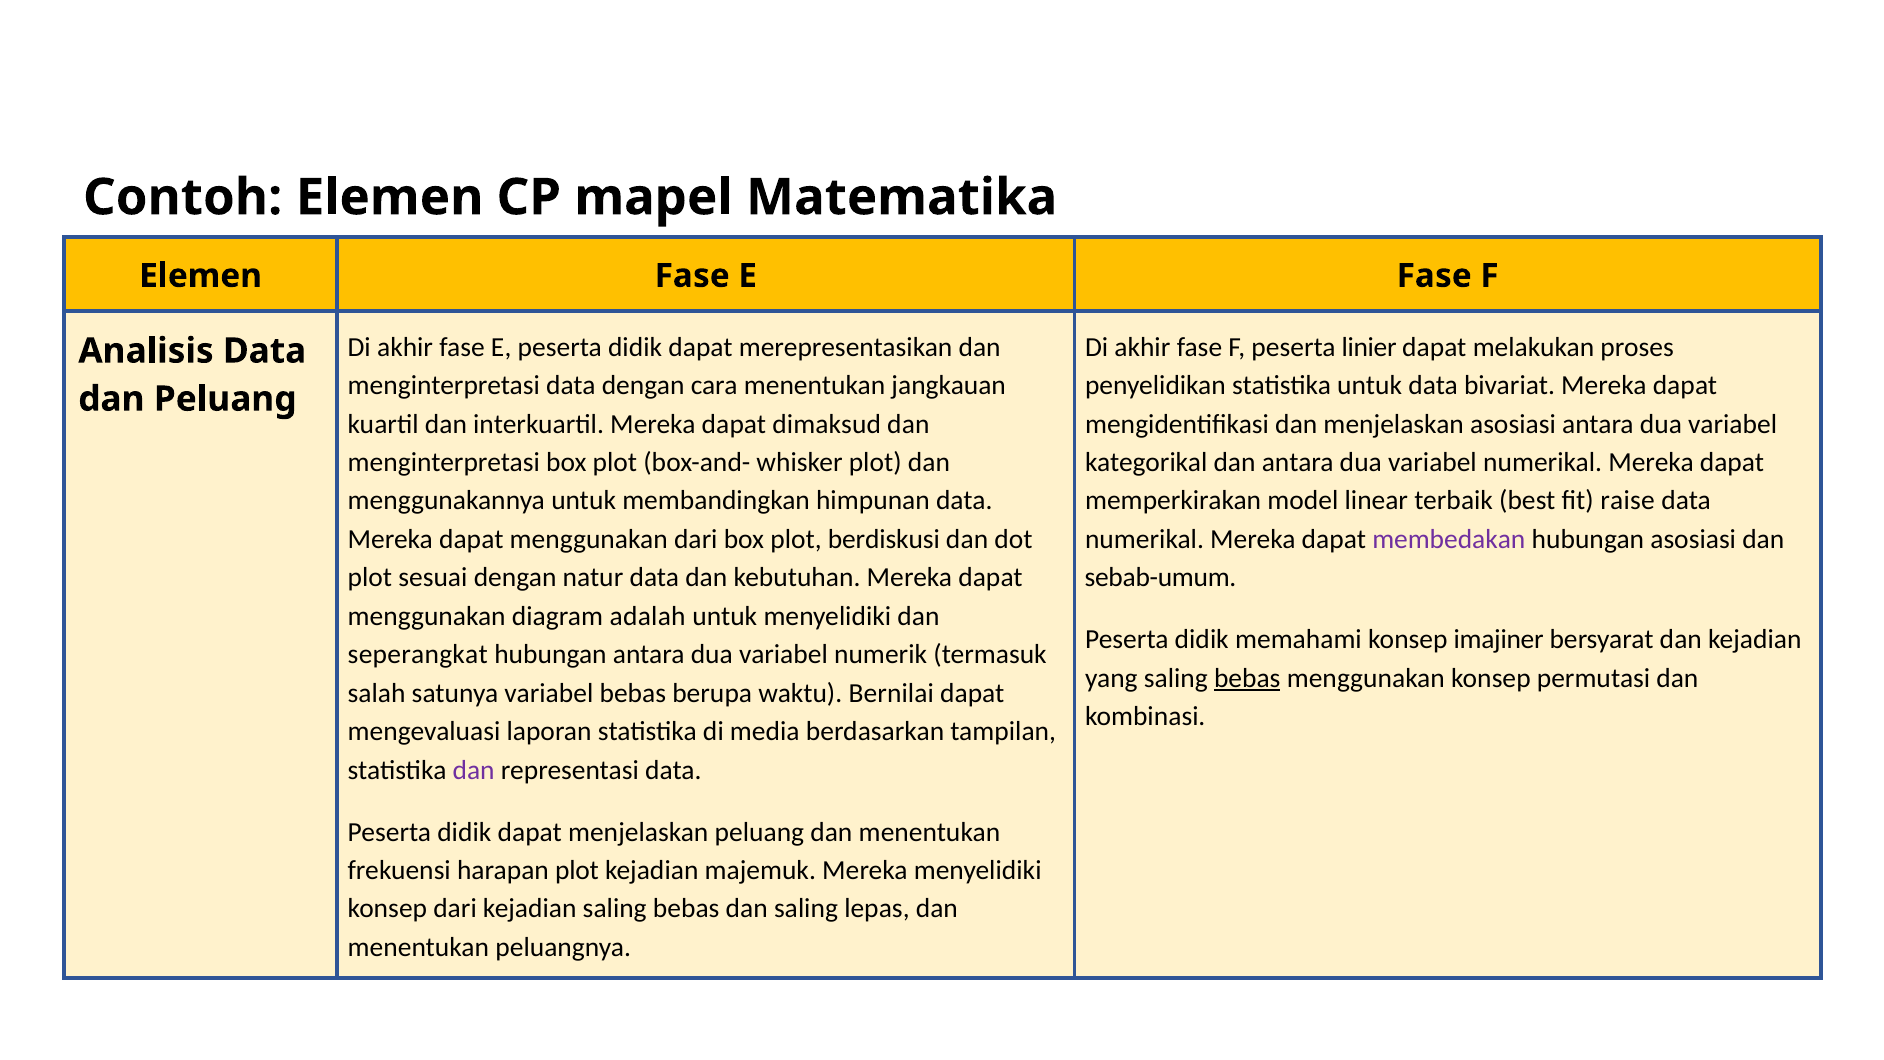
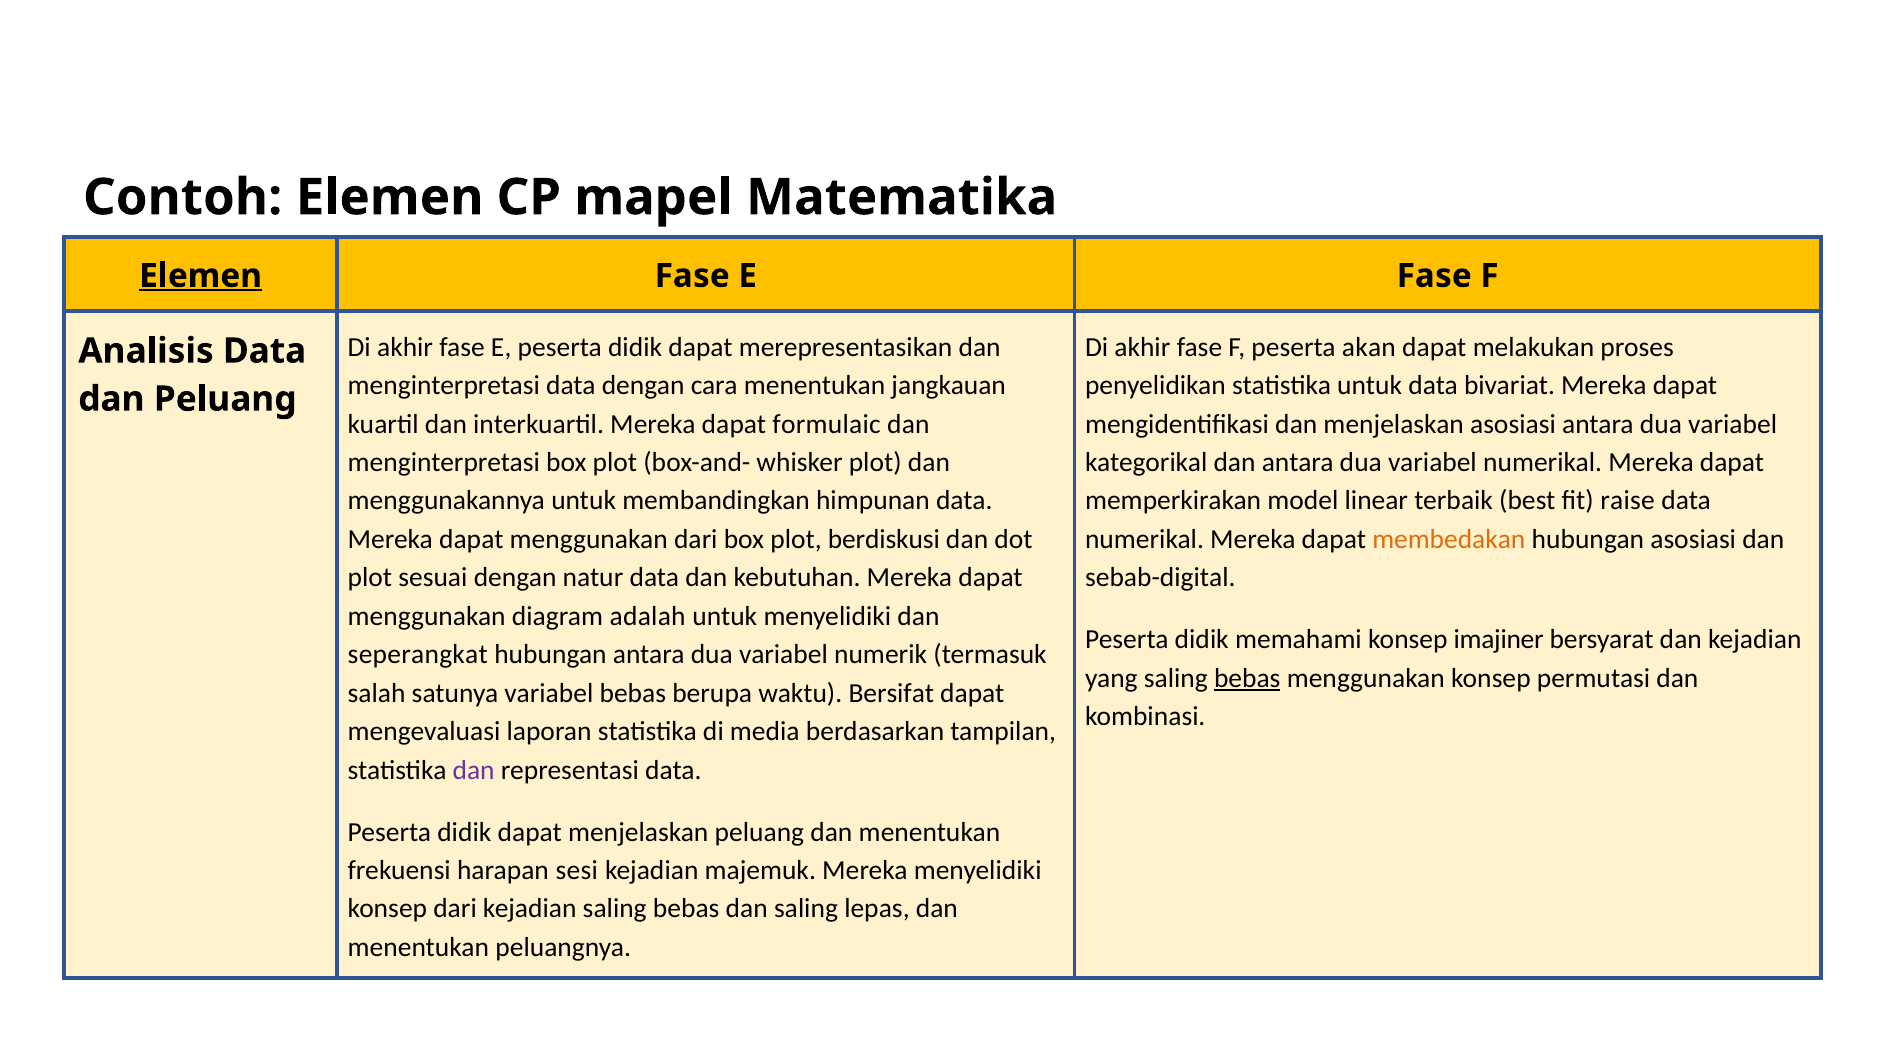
Elemen at (201, 276) underline: none -> present
linier: linier -> akan
dimaksud: dimaksud -> formulaic
membedakan colour: purple -> orange
sebab-umum: sebab-umum -> sebab-digital
Bernilai: Bernilai -> Bersifat
harapan plot: plot -> sesi
